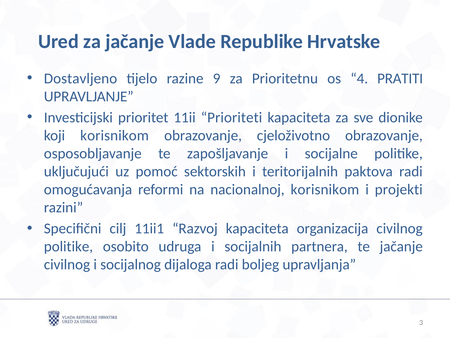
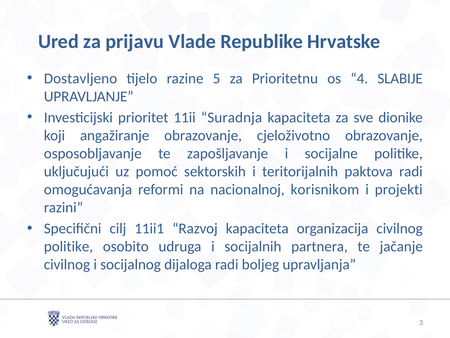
za jačanje: jačanje -> prijavu
9: 9 -> 5
PRATITI: PRATITI -> SLABIJE
Prioriteti: Prioriteti -> Suradnja
koji korisnikom: korisnikom -> angažiranje
